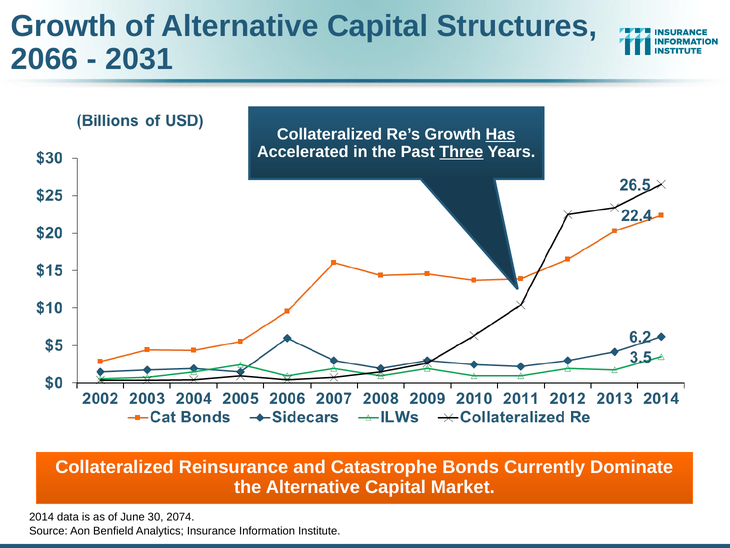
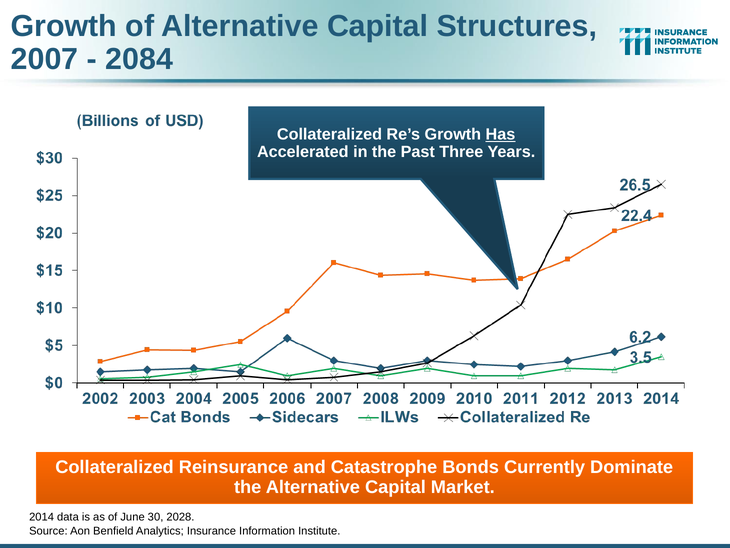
2066: 2066 -> 2007
2031: 2031 -> 2084
Three underline: present -> none
2074: 2074 -> 2028
